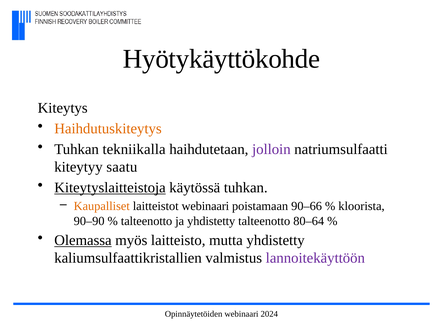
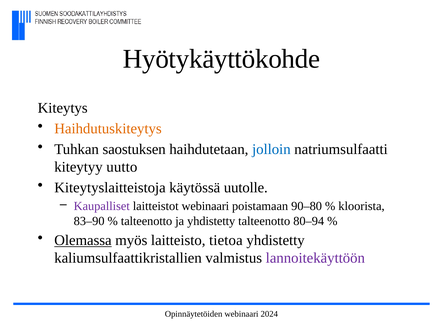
tekniikalla: tekniikalla -> saostuksen
jolloin colour: purple -> blue
saatu: saatu -> uutto
Kiteytyslaitteistoja underline: present -> none
käytössä tuhkan: tuhkan -> uutolle
Kaupalliset colour: orange -> purple
90–66: 90–66 -> 90–80
90–90: 90–90 -> 83–90
80–64: 80–64 -> 80–94
mutta: mutta -> tietoa
